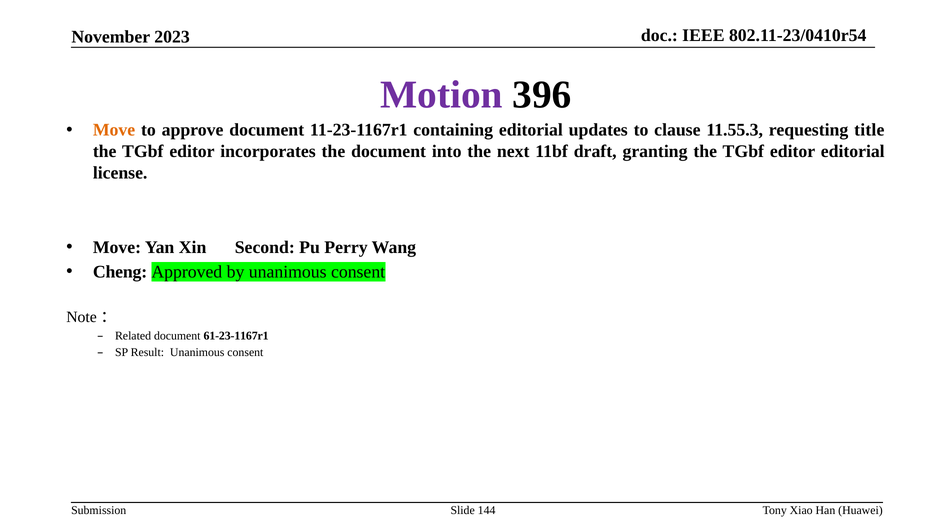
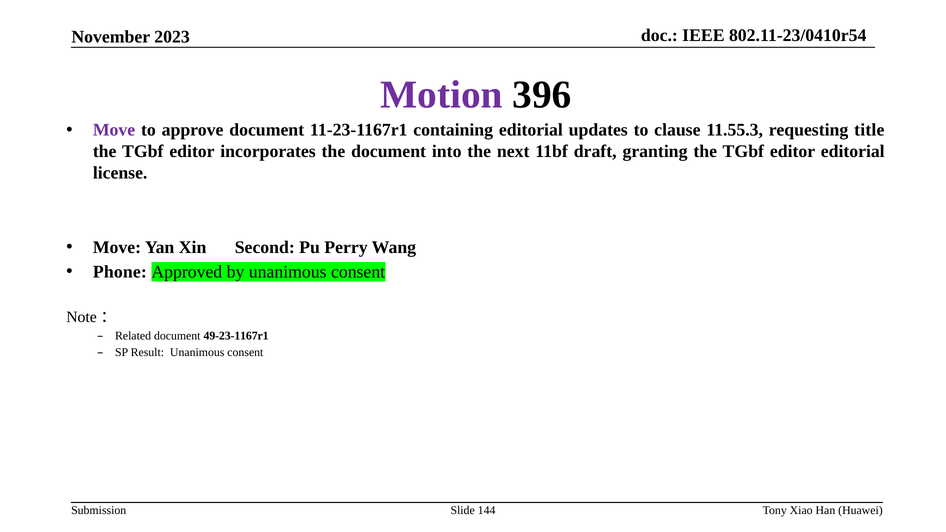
Move at (114, 130) colour: orange -> purple
Cheng: Cheng -> Phone
61-23-1167r1: 61-23-1167r1 -> 49-23-1167r1
